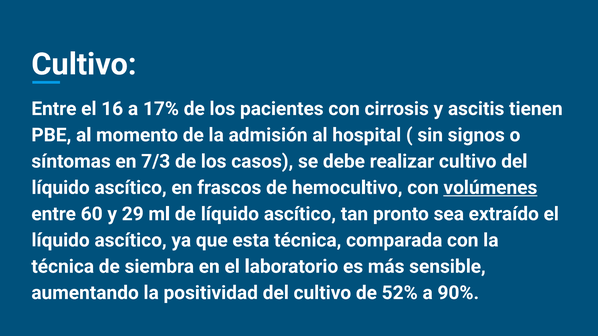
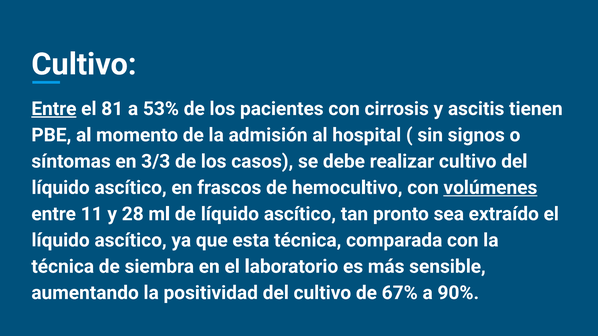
Entre at (54, 109) underline: none -> present
16: 16 -> 81
17%: 17% -> 53%
7/3: 7/3 -> 3/3
60: 60 -> 11
29: 29 -> 28
52%: 52% -> 67%
